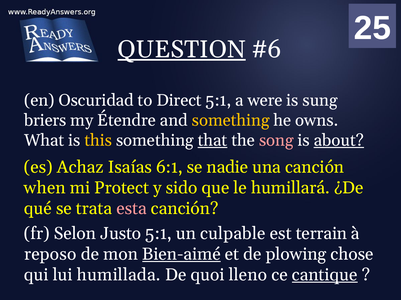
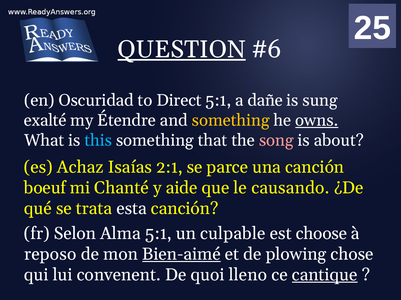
were: were -> dañe
briers: briers -> exalté
owns underline: none -> present
this colour: yellow -> light blue
that underline: present -> none
about underline: present -> none
6:1: 6:1 -> 2:1
nadie: nadie -> parce
when: when -> boeuf
Protect: Protect -> Chanté
sido: sido -> aide
humillará: humillará -> causando
esta colour: pink -> white
Justo: Justo -> Alma
terrain: terrain -> choose
humillada: humillada -> convenent
